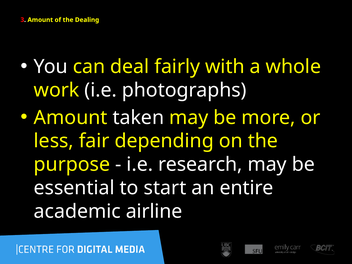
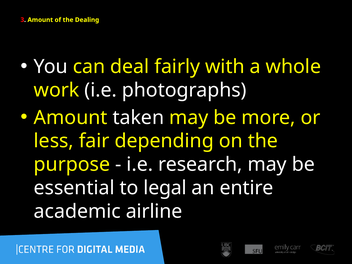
start: start -> legal
